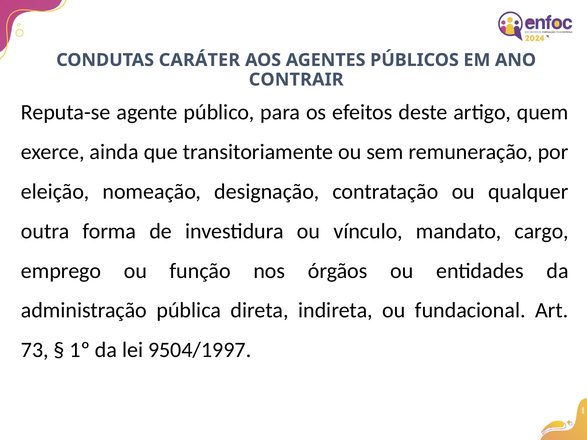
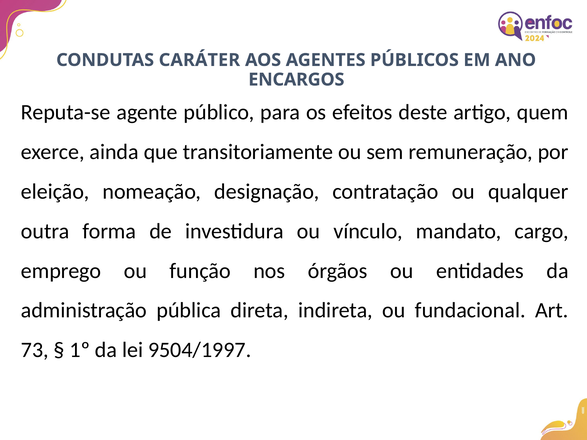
CONTRAIR: CONTRAIR -> ENCARGOS
